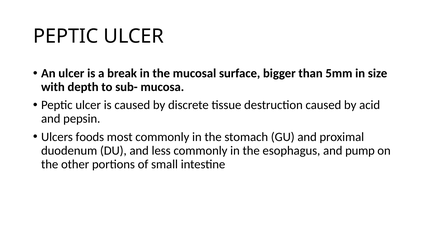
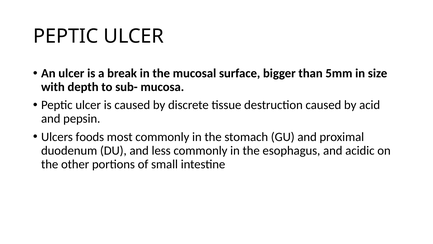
pump: pump -> acidic
